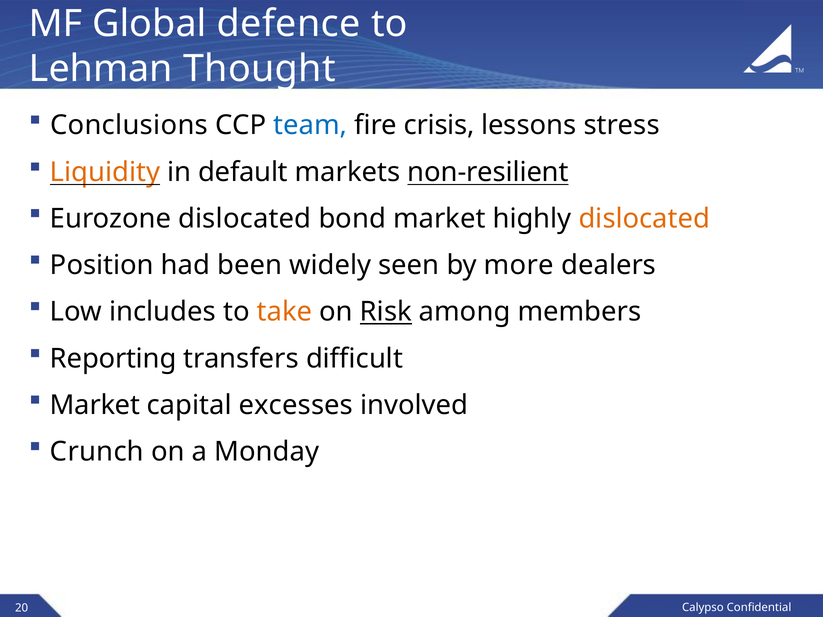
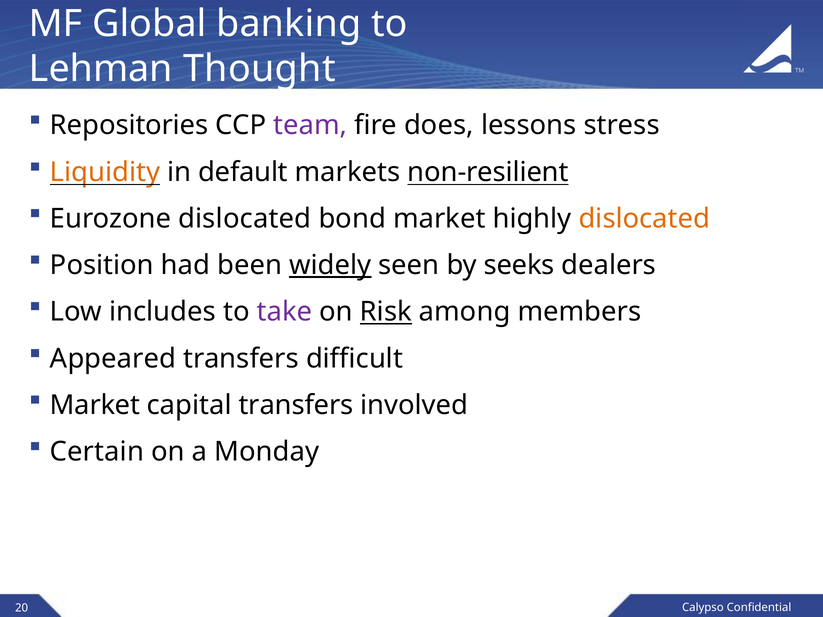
defence: defence -> banking
Conclusions: Conclusions -> Repositories
team colour: blue -> purple
crisis: crisis -> does
widely underline: none -> present
more: more -> seeks
take colour: orange -> purple
Reporting: Reporting -> Appeared
capital excesses: excesses -> transfers
Crunch: Crunch -> Certain
